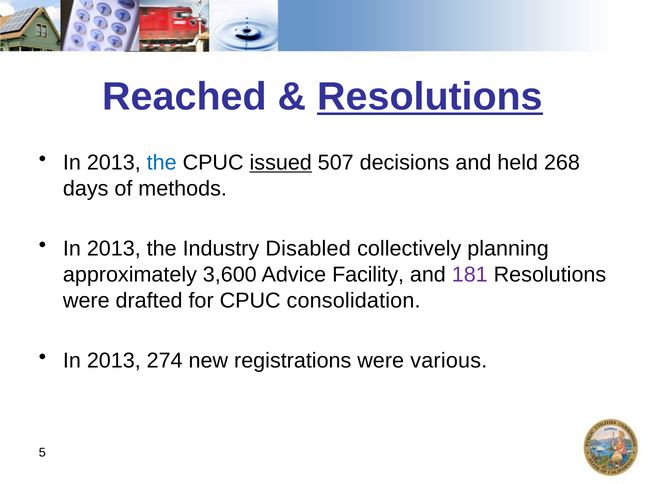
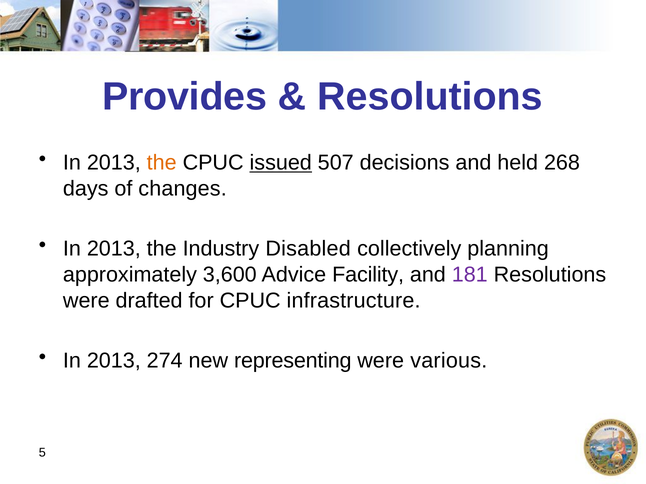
Reached: Reached -> Provides
Resolutions at (430, 97) underline: present -> none
the at (162, 163) colour: blue -> orange
methods: methods -> changes
consolidation: consolidation -> infrastructure
registrations: registrations -> representing
